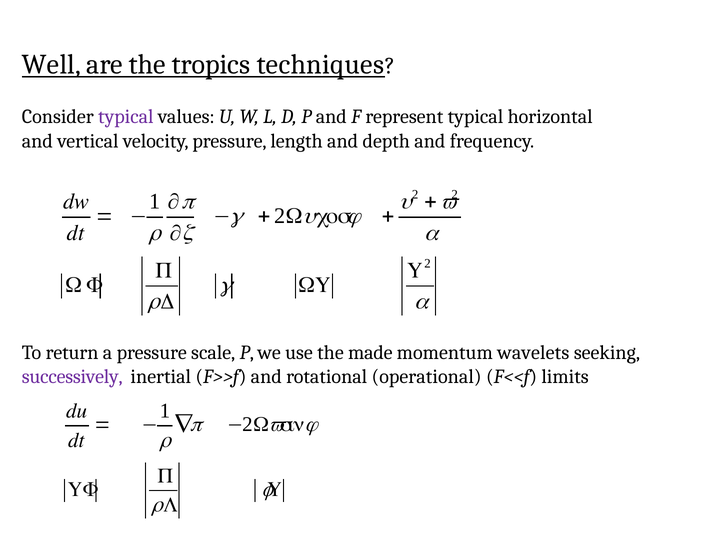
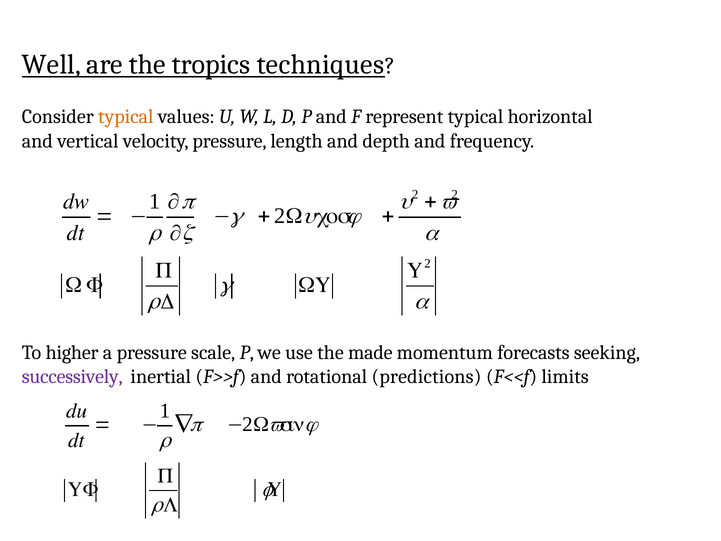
typical at (126, 117) colour: purple -> orange
return: return -> higher
wavelets: wavelets -> forecasts
operational: operational -> predictions
